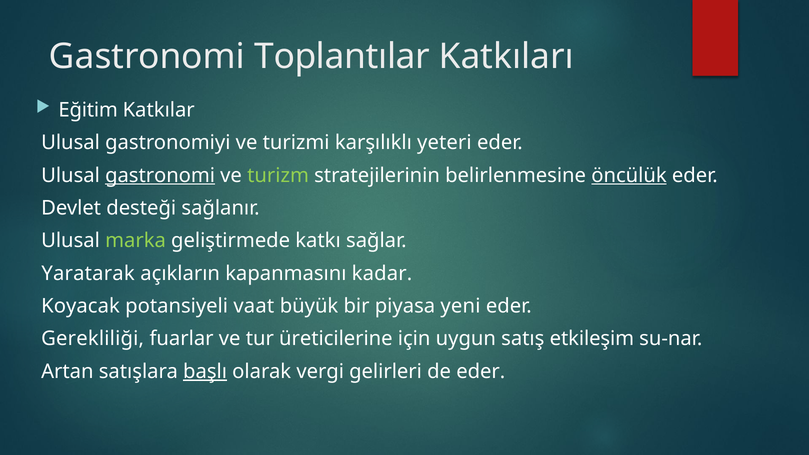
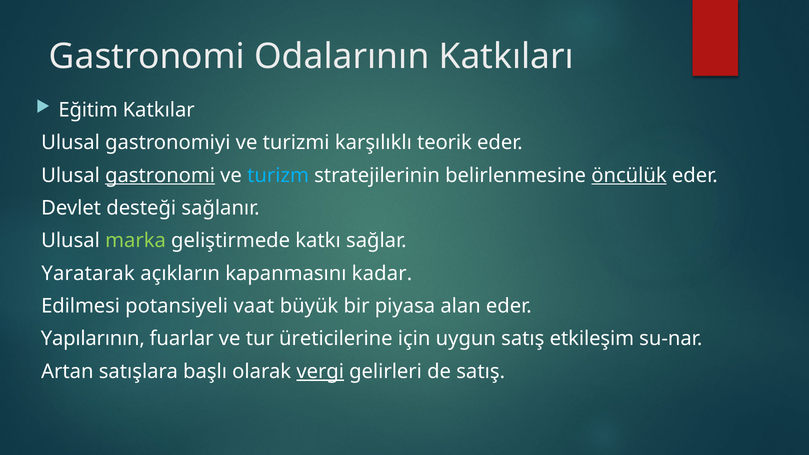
Toplantılar: Toplantılar -> Odalarının
yeteri: yeteri -> teorik
turizm colour: light green -> light blue
Koyacak: Koyacak -> Edilmesi
yeni: yeni -> alan
Gerekliliği: Gerekliliği -> Yapılarının
başlı underline: present -> none
vergi underline: none -> present
de eder: eder -> satış
